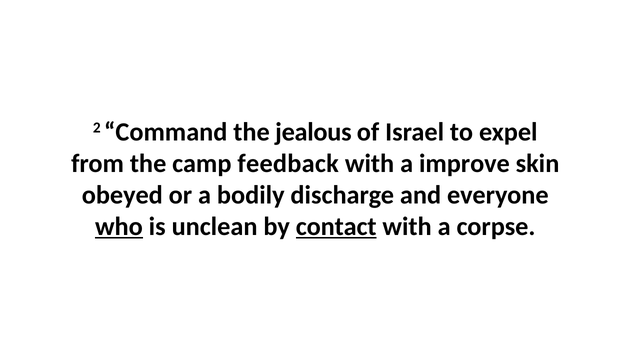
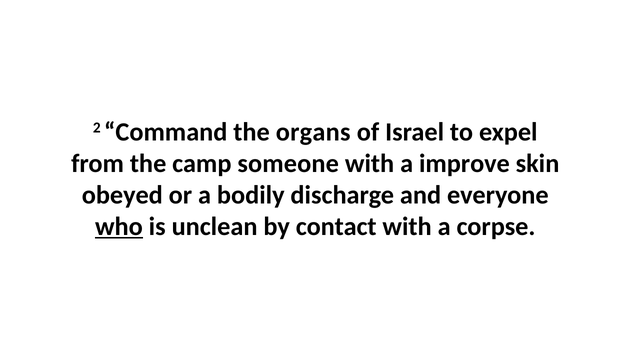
jealous: jealous -> organs
feedback: feedback -> someone
contact underline: present -> none
